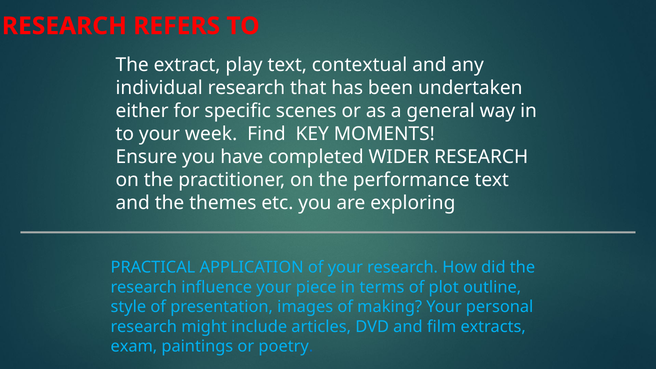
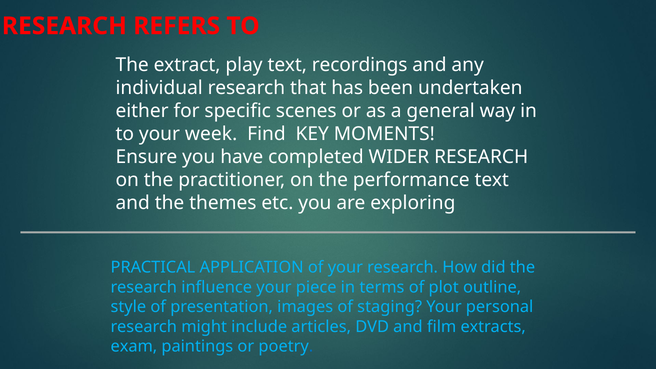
contextual: contextual -> recordings
making: making -> staging
